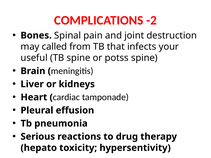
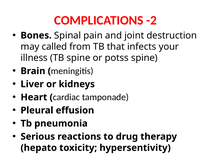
useful: useful -> illness
